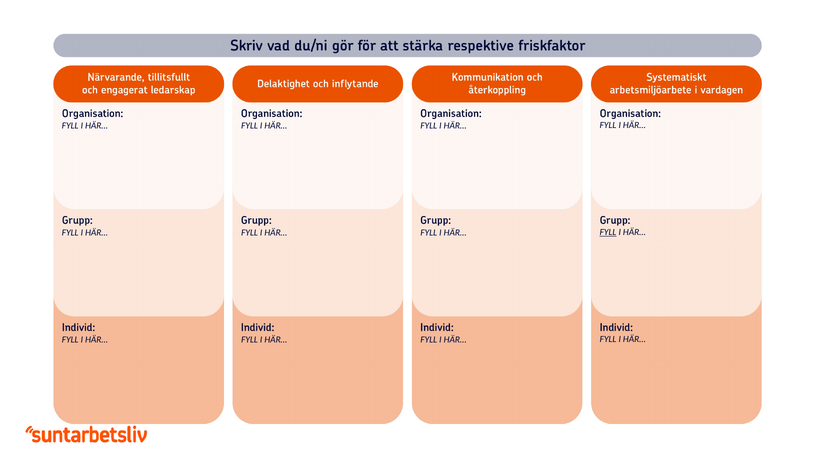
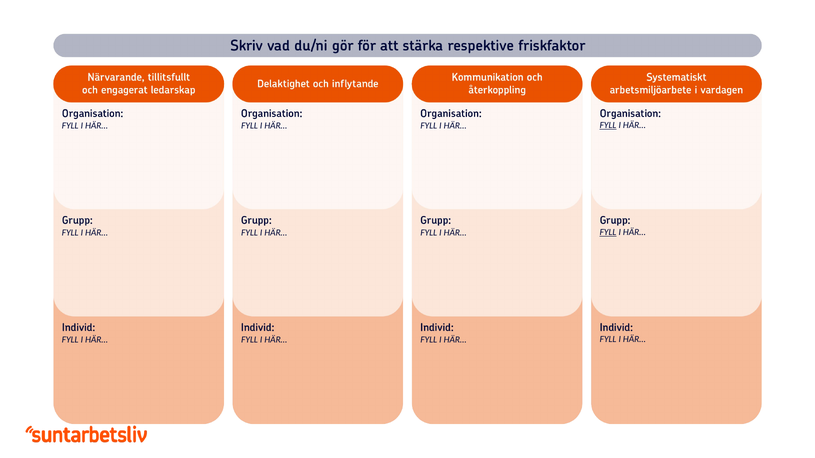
FYLL at (608, 126) underline: none -> present
